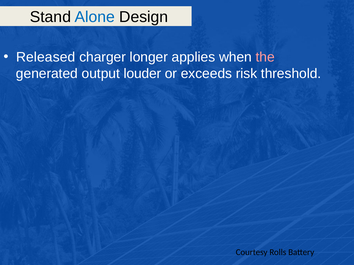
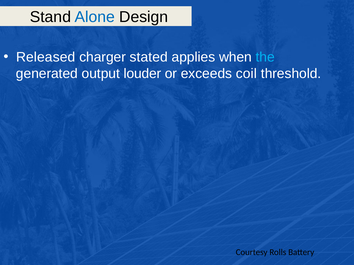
longer: longer -> stated
the colour: pink -> light blue
risk: risk -> coil
